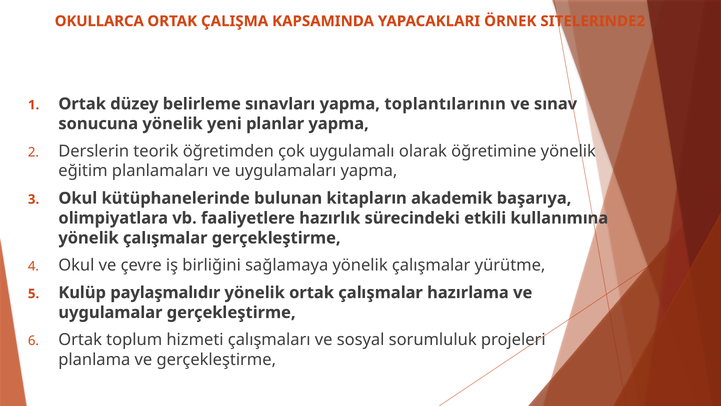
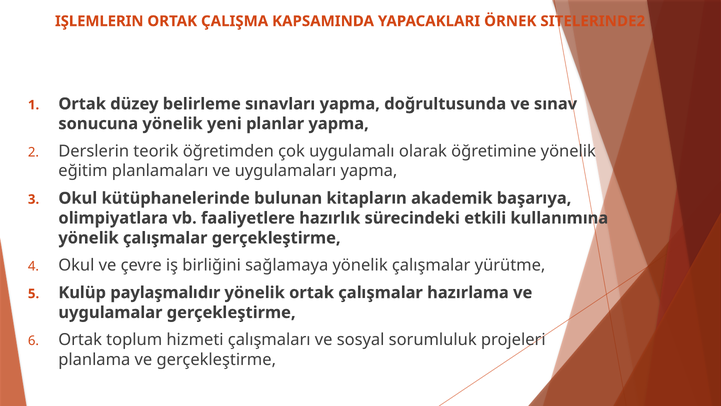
OKULLARCA: OKULLARCA -> IŞLEMLERIN
toplantılarının: toplantılarının -> doğrultusunda
